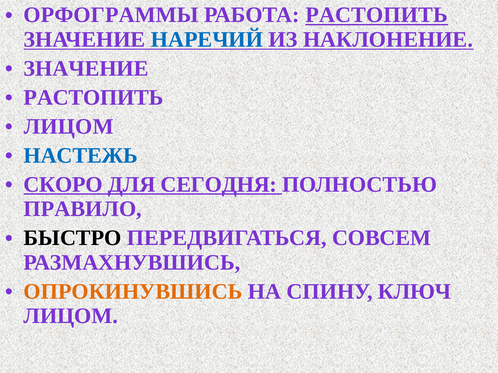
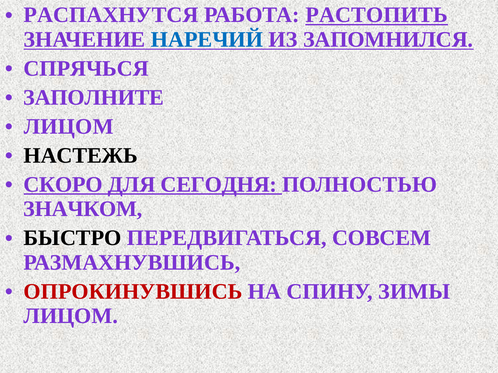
ОРФОГРАММЫ: ОРФОГРАММЫ -> РАСПАХНУТСЯ
НАКЛОНЕНИЕ: НАКЛОНЕНИЕ -> ЗАПОМНИЛСЯ
ЗНАЧЕНИЕ at (86, 69): ЗНАЧЕНИЕ -> СПРЯЧЬСЯ
РАСТОПИТЬ at (94, 98): РАСТОПИТЬ -> ЗАПОЛНИТЕ
НАСТЕЖЬ colour: blue -> black
ПРАВИЛО: ПРАВИЛО -> ЗНАЧКОМ
ОПРОКИНУВШИСЬ colour: orange -> red
КЛЮЧ: КЛЮЧ -> ЗИМЫ
